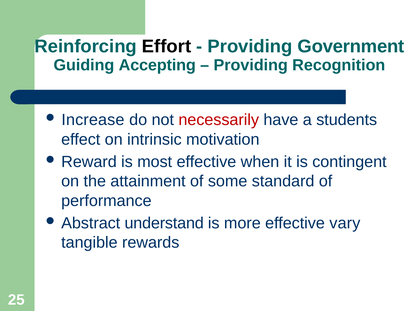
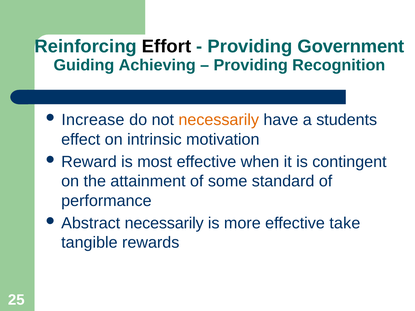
Accepting: Accepting -> Achieving
necessarily at (219, 120) colour: red -> orange
Abstract understand: understand -> necessarily
vary: vary -> take
